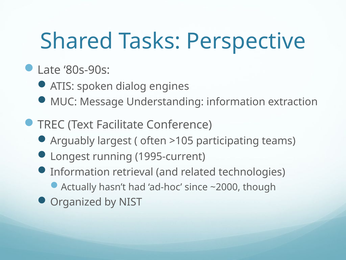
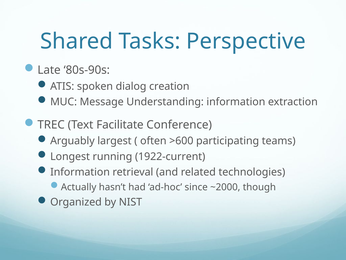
engines: engines -> creation
>105: >105 -> >600
1995-current: 1995-current -> 1922-current
